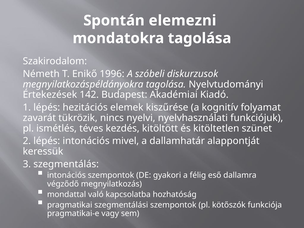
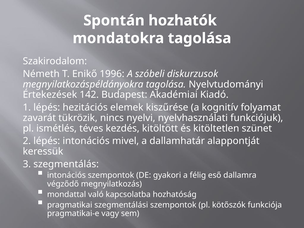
elemezni: elemezni -> hozhatók
